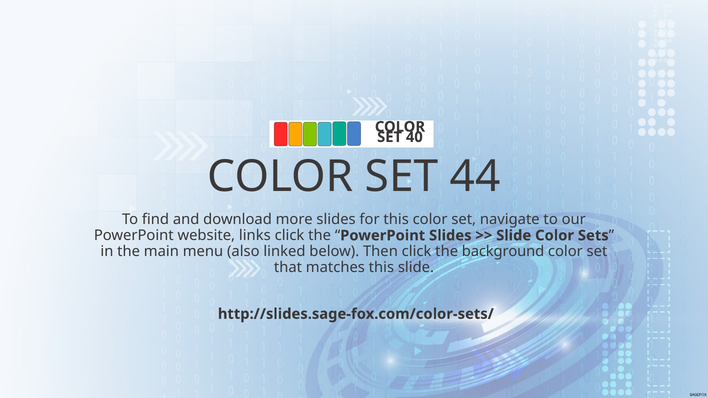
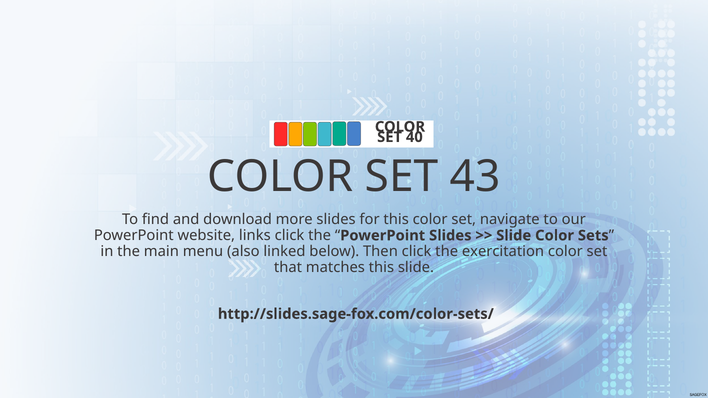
44: 44 -> 43
background: background -> exercitation
